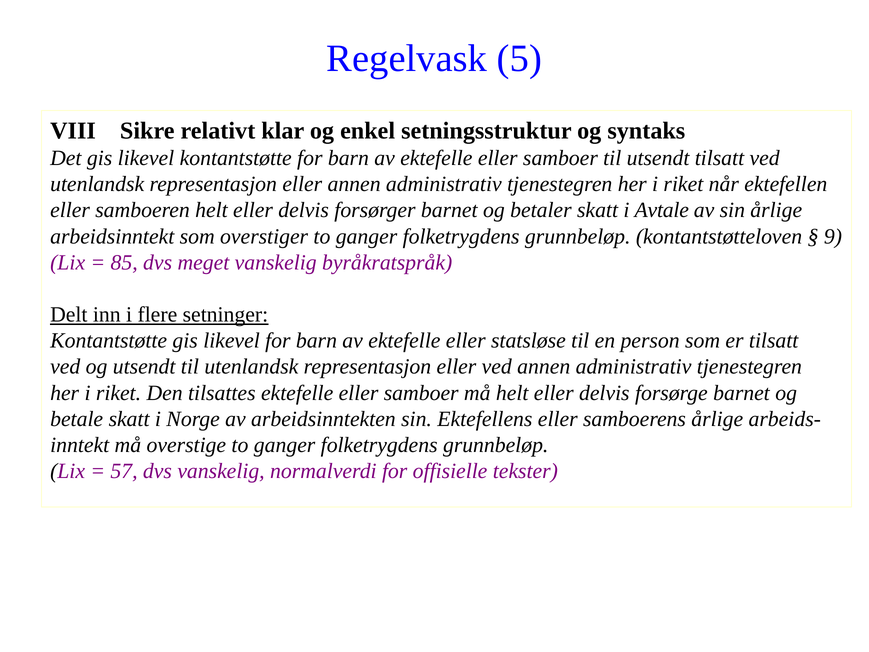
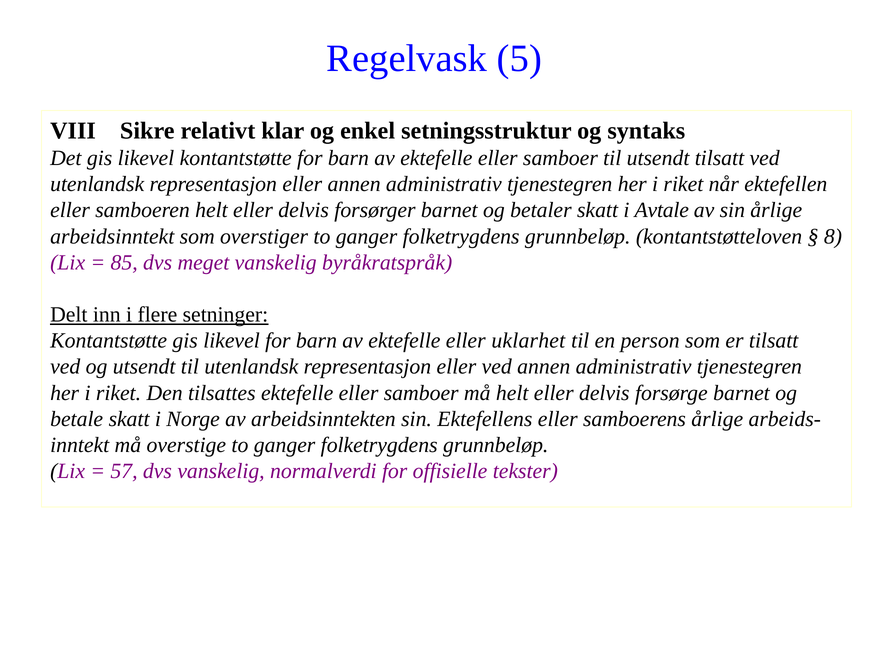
9: 9 -> 8
statsløse: statsløse -> uklarhet
